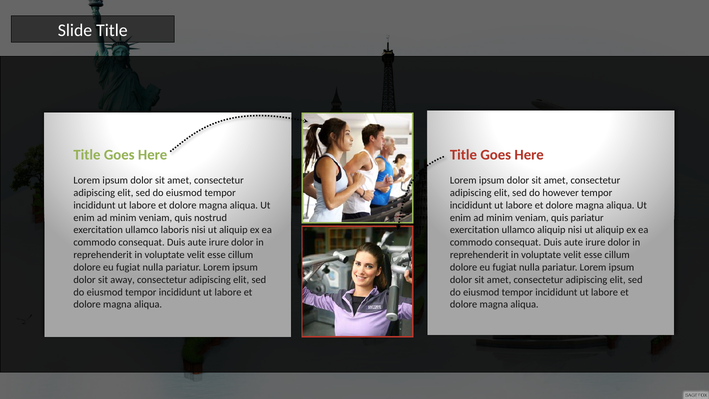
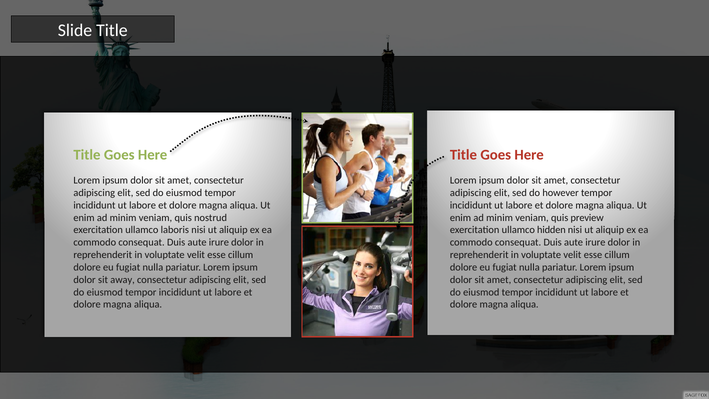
quis pariatur: pariatur -> preview
ullamco aliquip: aliquip -> hidden
